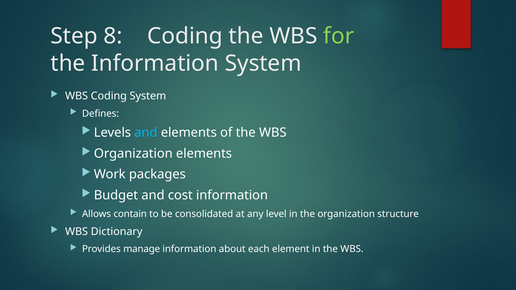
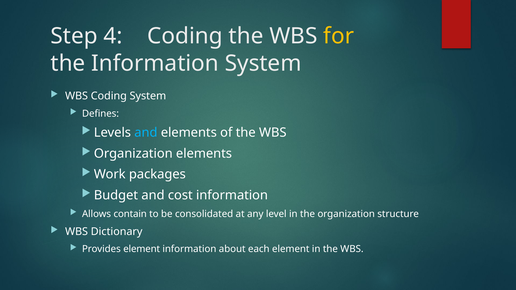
8: 8 -> 4
for colour: light green -> yellow
Provides manage: manage -> element
